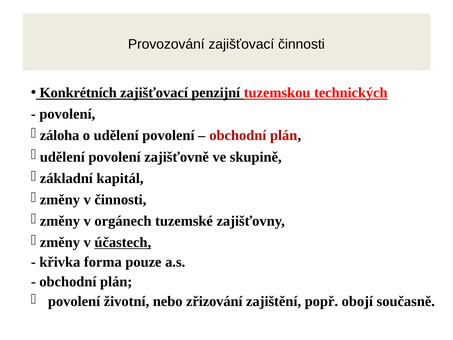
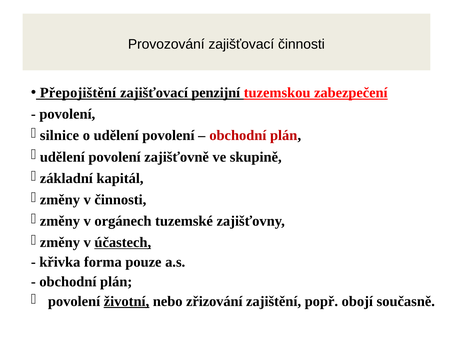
Konkrétních: Konkrétních -> Přepojištění
technických: technických -> zabezpečení
záloha: záloha -> silnice
životní underline: none -> present
